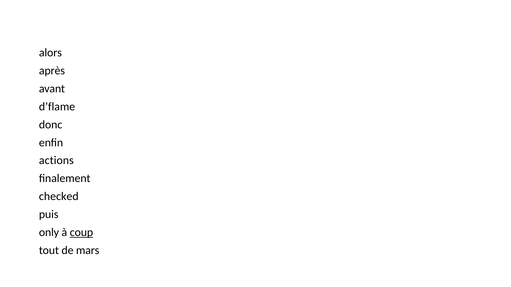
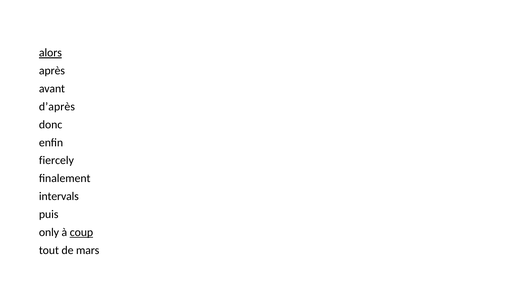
alors underline: none -> present
d’flame: d’flame -> d’après
actions: actions -> fiercely
checked: checked -> intervals
